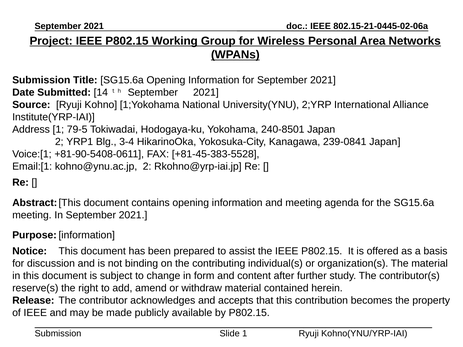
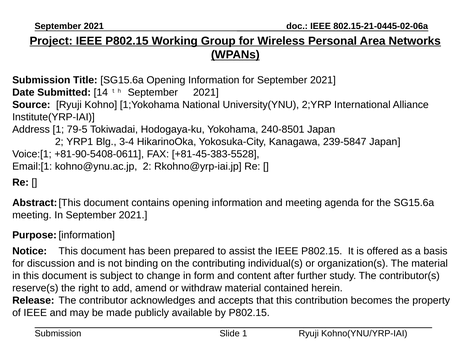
239-0841: 239-0841 -> 239-5847
